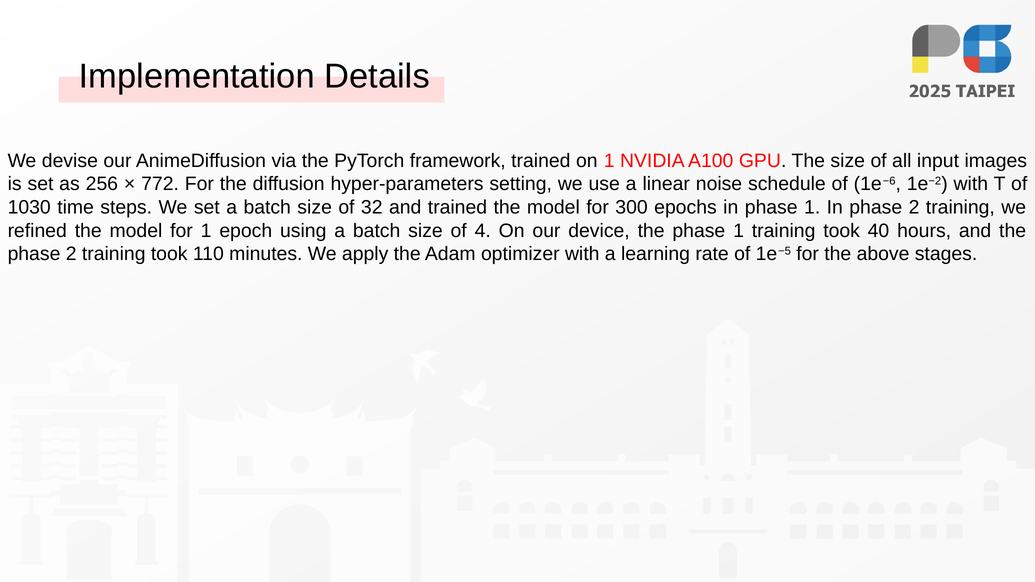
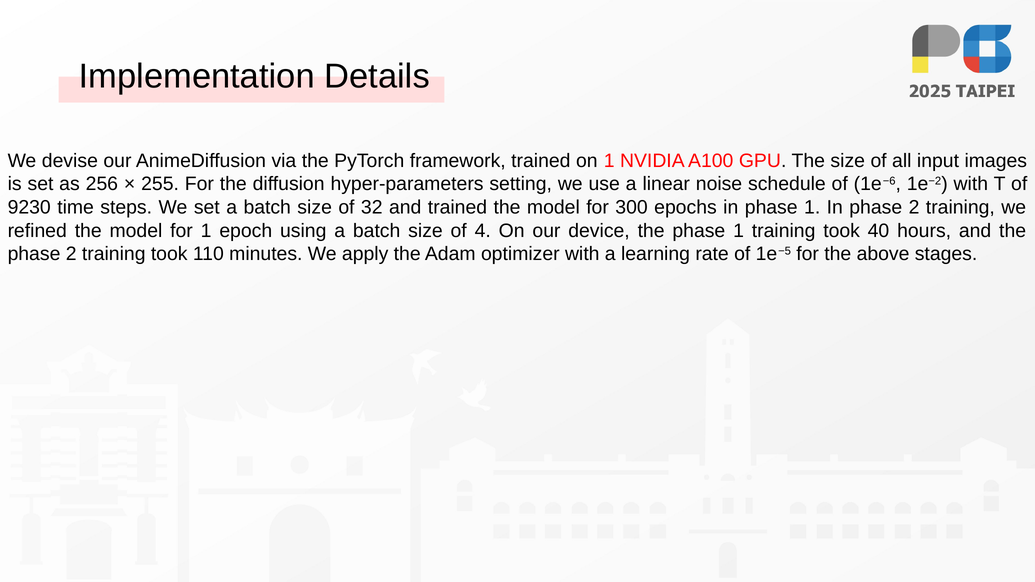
772: 772 -> 255
1030: 1030 -> 9230
